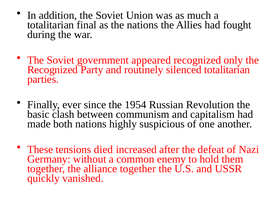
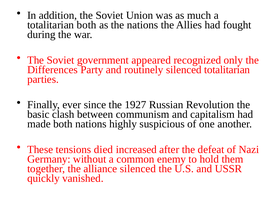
totalitarian final: final -> both
Recognized at (52, 70): Recognized -> Differences
1954: 1954 -> 1927
alliance together: together -> silenced
